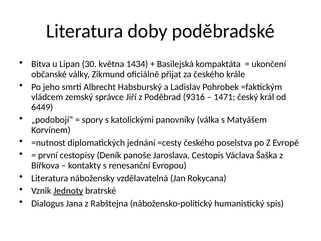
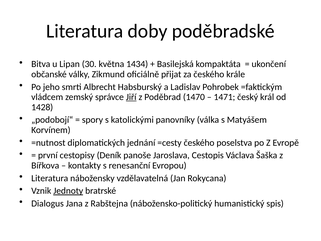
Jiří underline: none -> present
9316: 9316 -> 1470
6449: 6449 -> 1428
